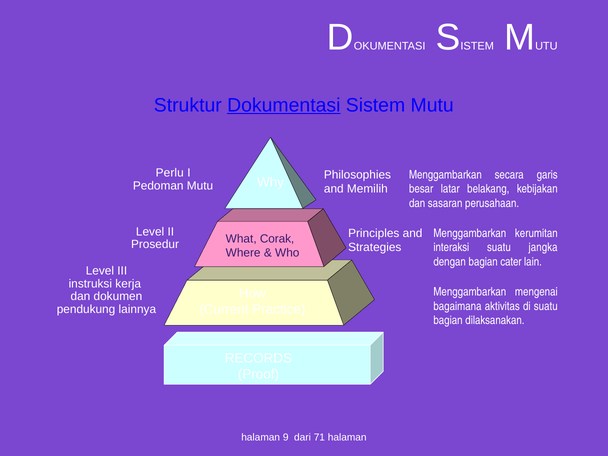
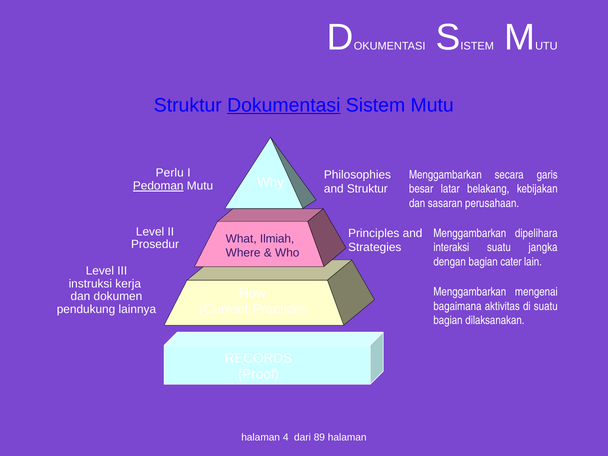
Pedoman underline: none -> present
and Memilih: Memilih -> Struktur
kerumitan: kerumitan -> dipelihara
Corak: Corak -> Ilmiah
9: 9 -> 4
71: 71 -> 89
